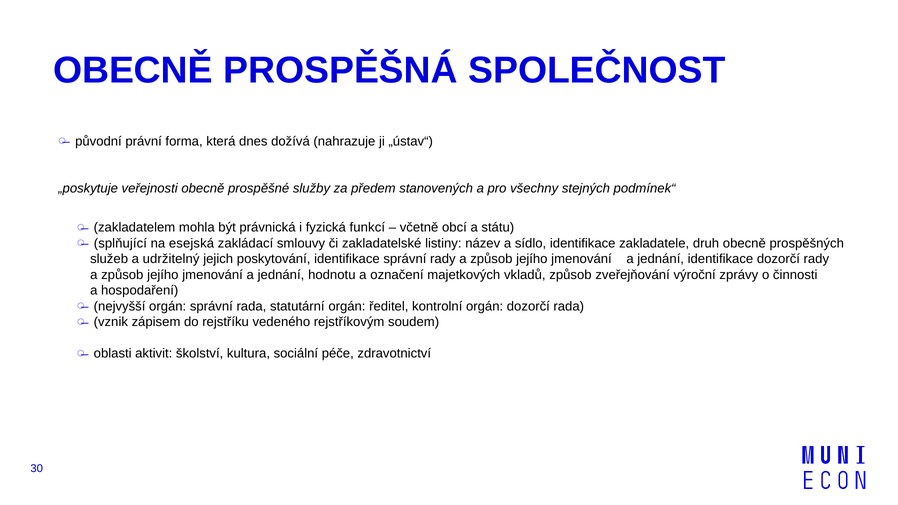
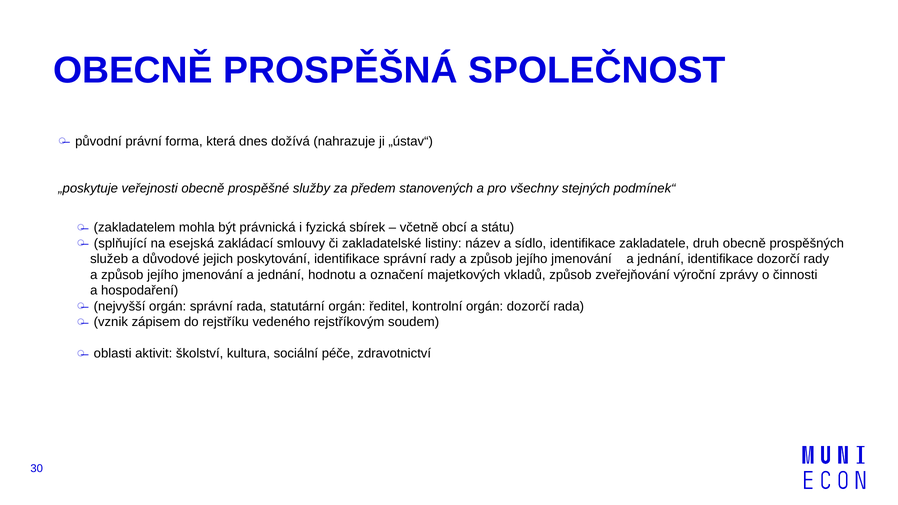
funkcí: funkcí -> sbírek
udržitelný: udržitelný -> důvodové
